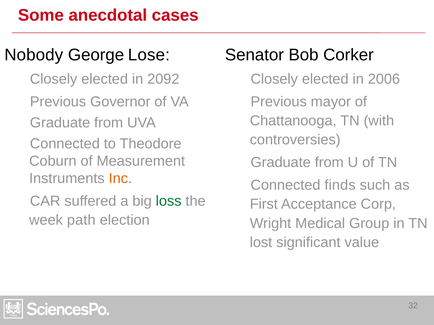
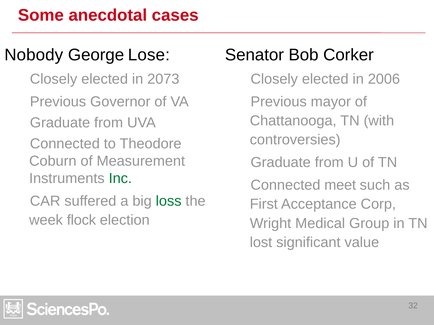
2092: 2092 -> 2073
Inc colour: orange -> green
finds: finds -> meet
path: path -> flock
